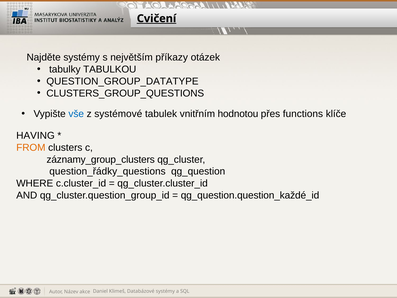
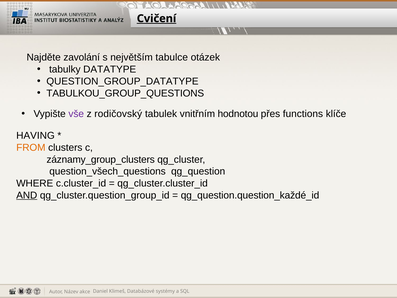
Najděte systémy: systémy -> zavolání
příkazy: příkazy -> tabulce
TABULKOU: TABULKOU -> DATATYPE
CLUSTERS_GROUP_QUESTIONS: CLUSTERS_GROUP_QUESTIONS -> TABULKOU_GROUP_QUESTIONS
vše colour: blue -> purple
systémové: systémové -> rodičovský
question_řádky_questions: question_řádky_questions -> question_všech_questions
AND underline: none -> present
